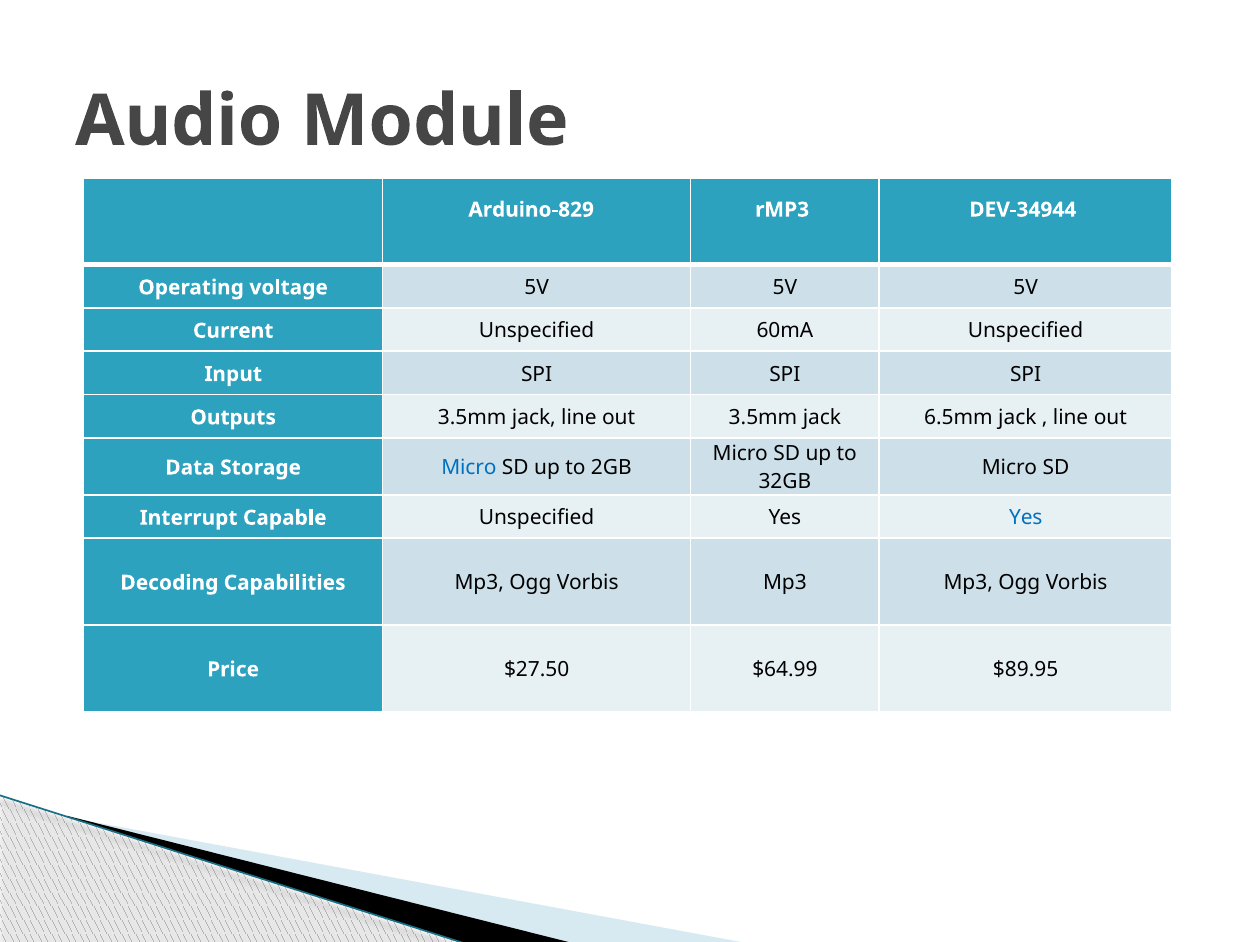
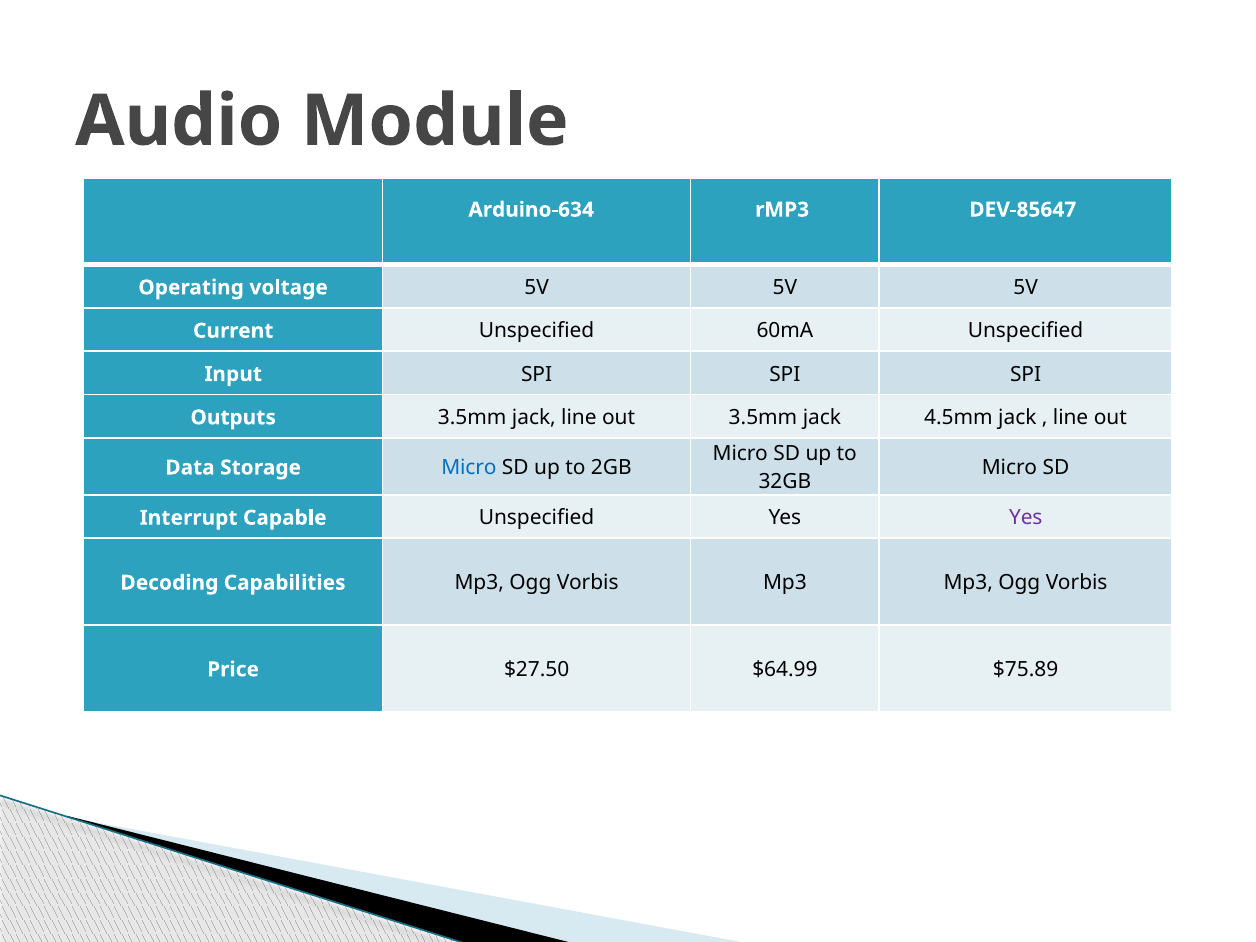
Arduino-829: Arduino-829 -> Arduino-634
DEV-34944: DEV-34944 -> DEV-85647
6.5mm: 6.5mm -> 4.5mm
Yes at (1026, 518) colour: blue -> purple
$89.95: $89.95 -> $75.89
